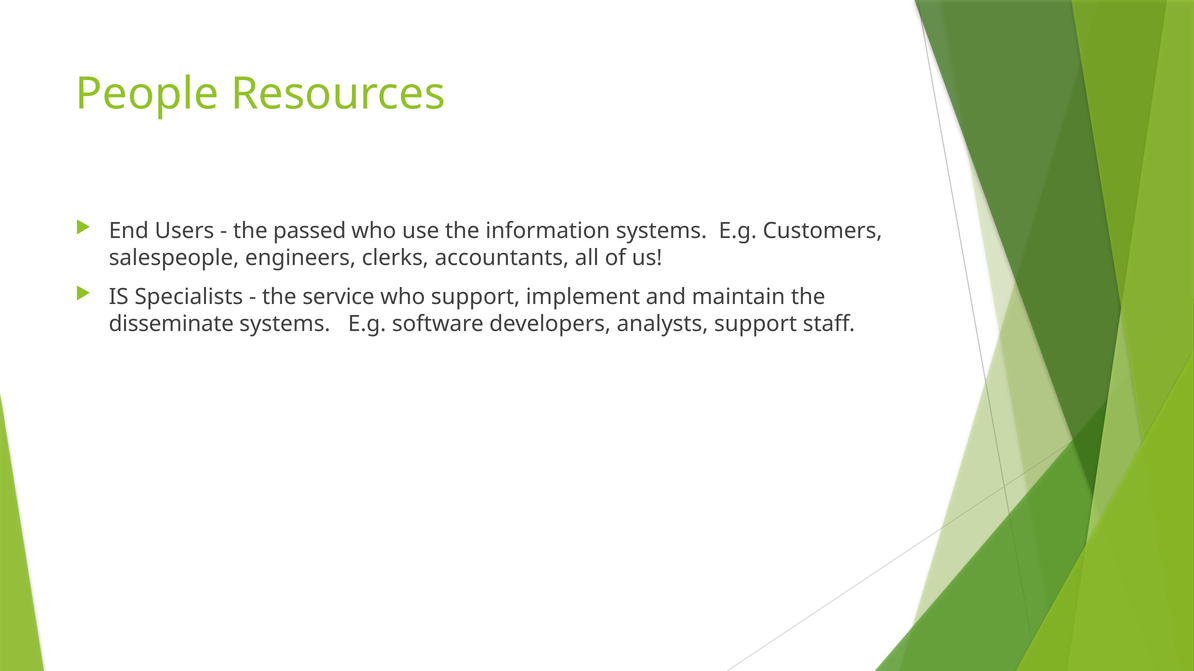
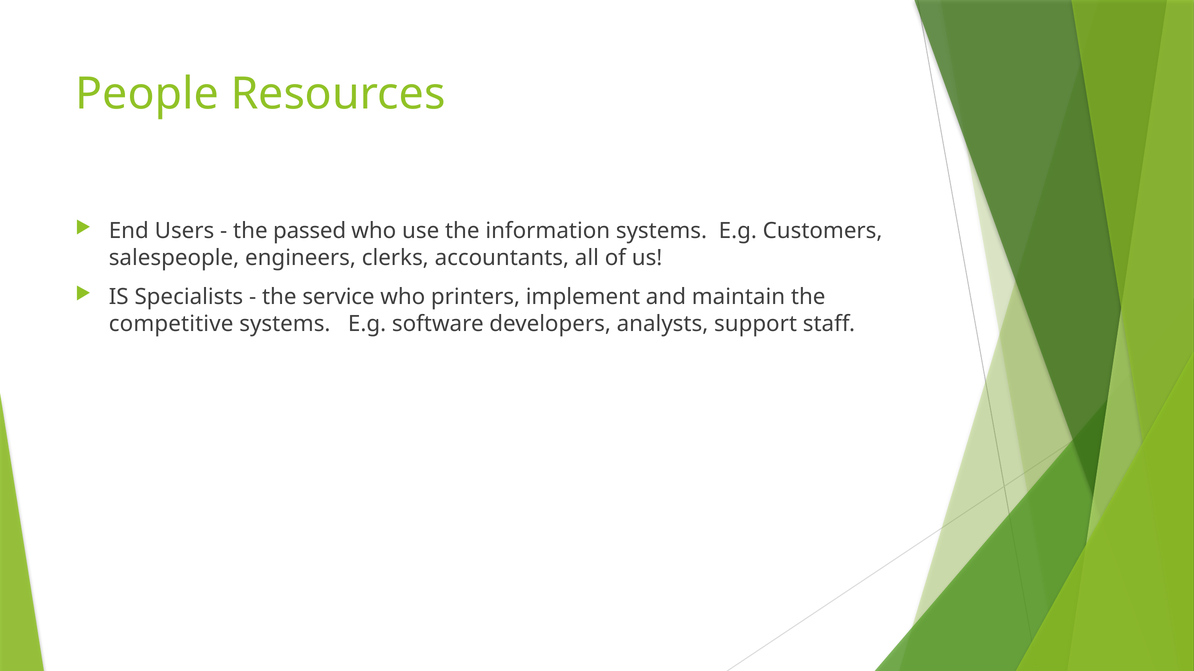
who support: support -> printers
disseminate: disseminate -> competitive
